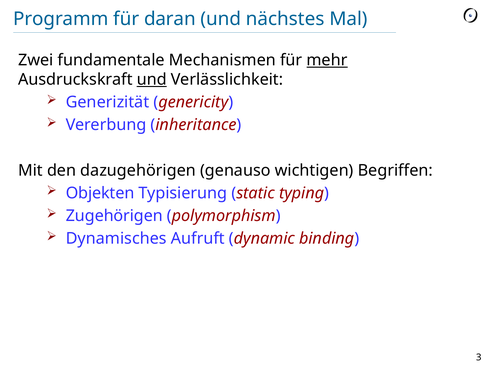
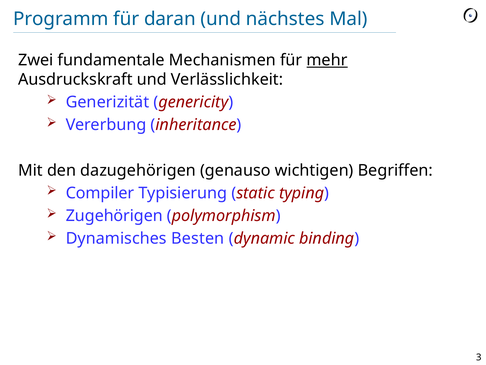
und at (152, 79) underline: present -> none
Objekten: Objekten -> Compiler
Aufruft: Aufruft -> Besten
